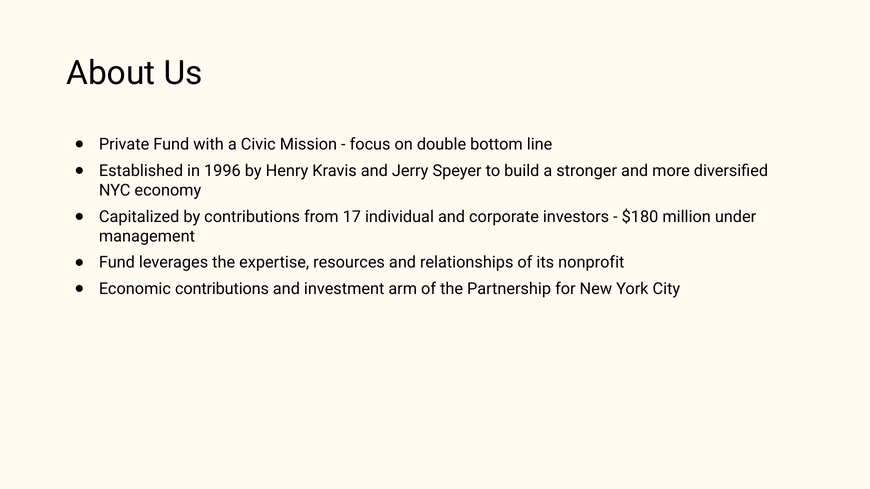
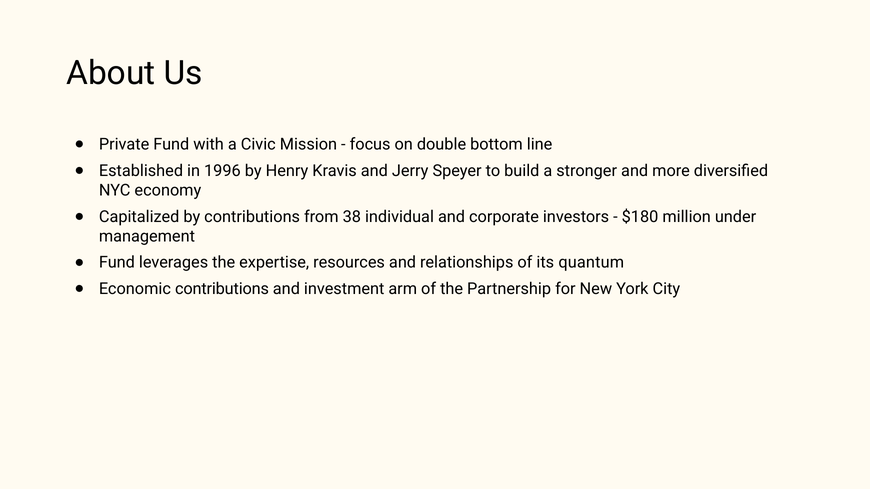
17: 17 -> 38
nonprofit: nonprofit -> quantum
